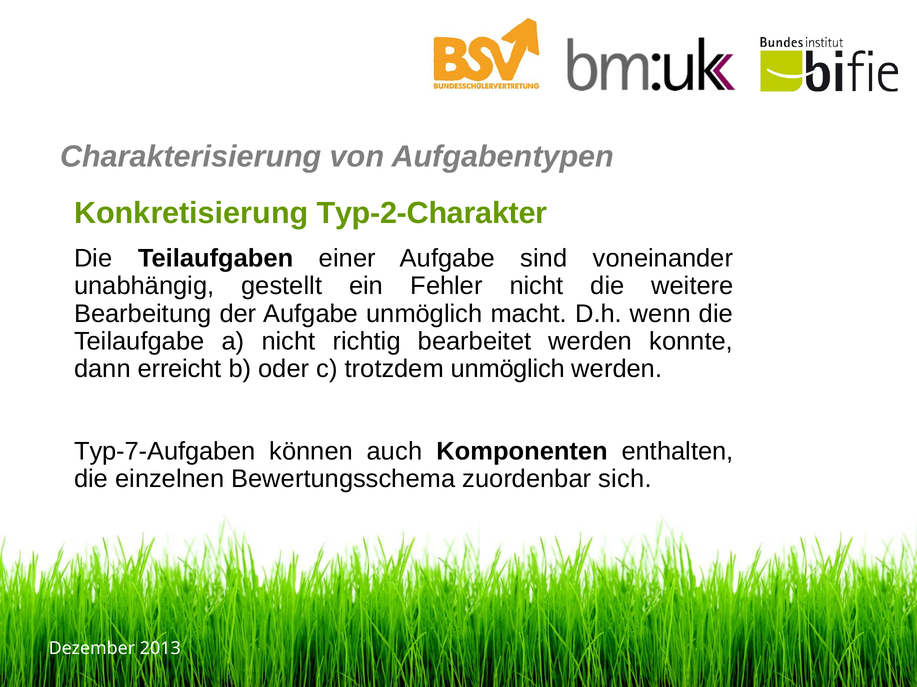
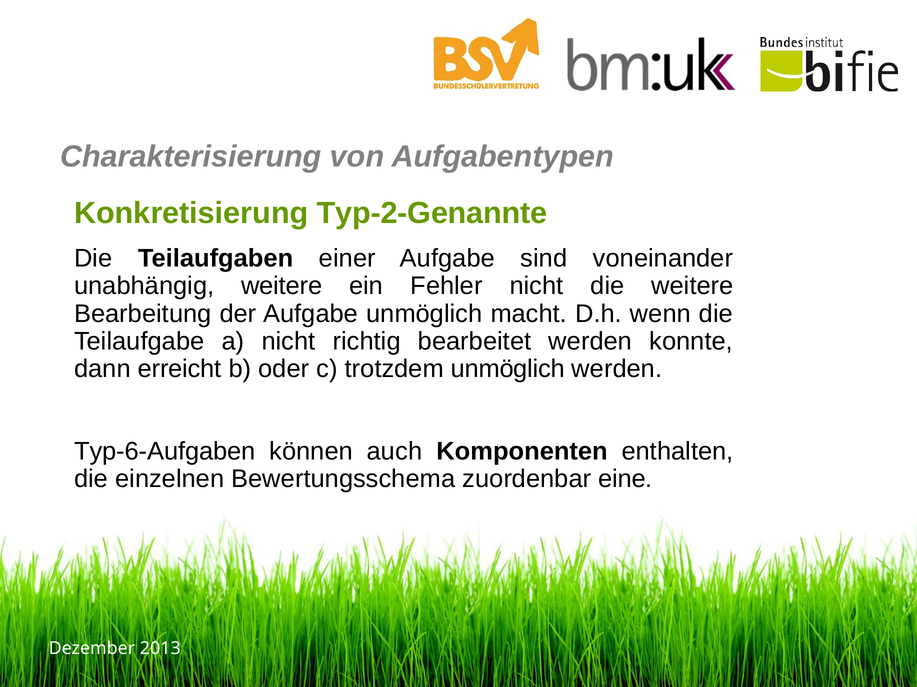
Typ-2-Charakter: Typ-2-Charakter -> Typ-2-Genannte
unabhängig gestellt: gestellt -> weitere
Typ-7-Aufgaben: Typ-7-Aufgaben -> Typ-6-Aufgaben
sich: sich -> eine
